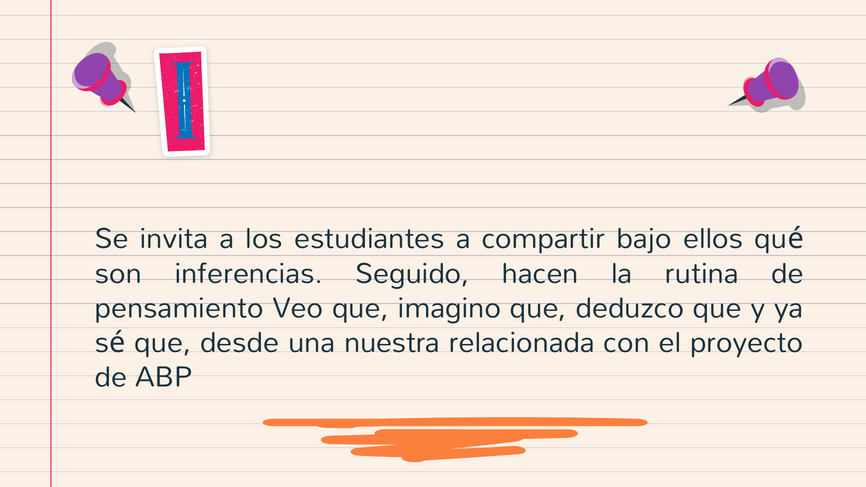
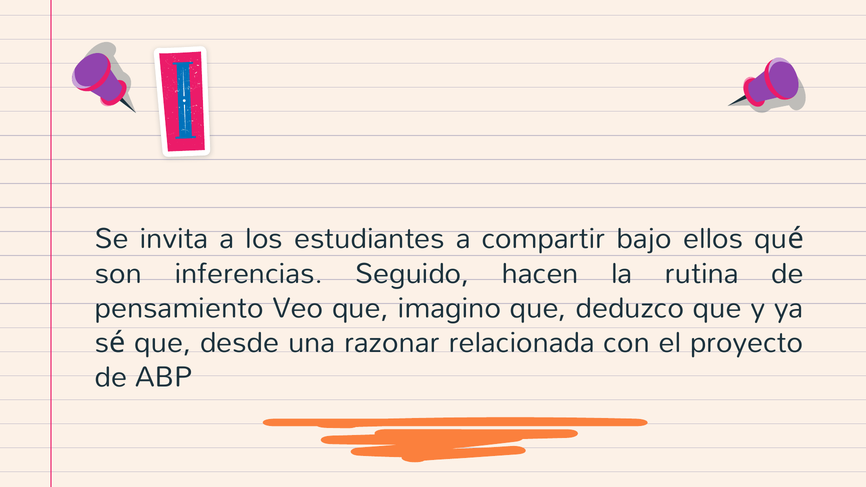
nuestra: nuestra -> razonar
